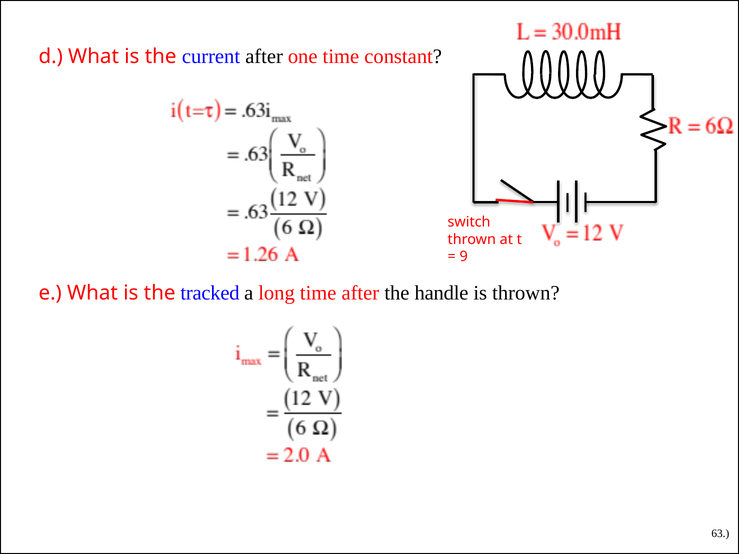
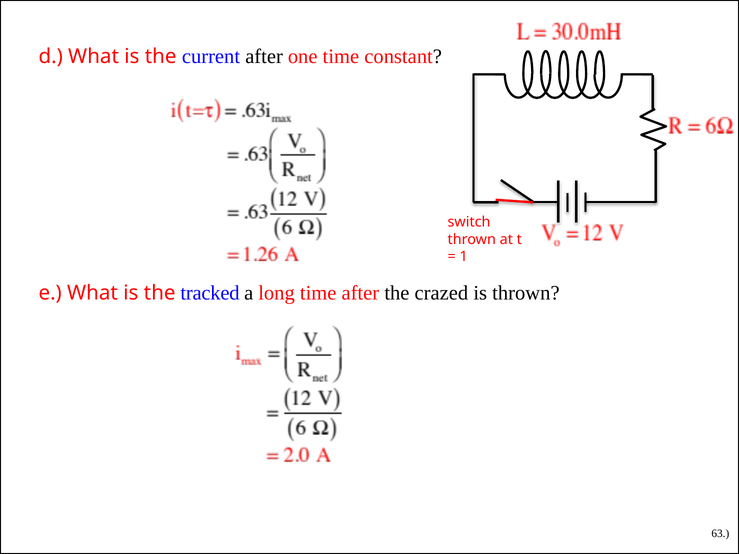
9: 9 -> 1
handle: handle -> crazed
